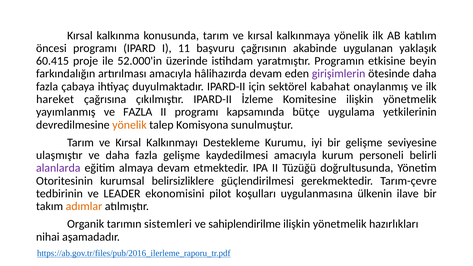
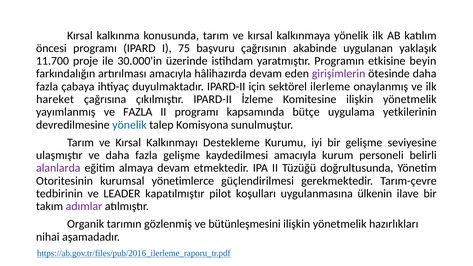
11: 11 -> 75
60.415: 60.415 -> 11.700
52.000'in: 52.000'in -> 30.000'in
kabahat: kabahat -> ilerleme
yönelik at (129, 125) colour: orange -> blue
belirsizliklere: belirsizliklere -> yönetimlerce
ekonomisini: ekonomisini -> kapatılmıştır
adımlar colour: orange -> purple
sistemleri: sistemleri -> gözlenmiş
sahiplendirilme: sahiplendirilme -> bütünleşmesini
